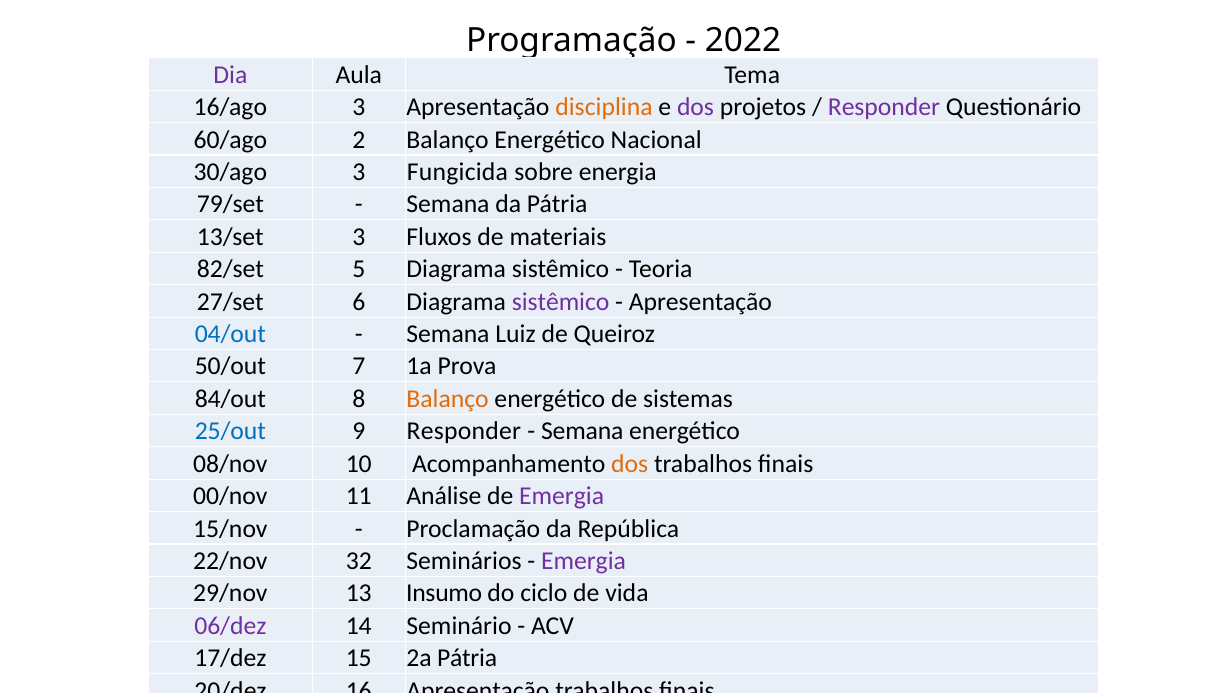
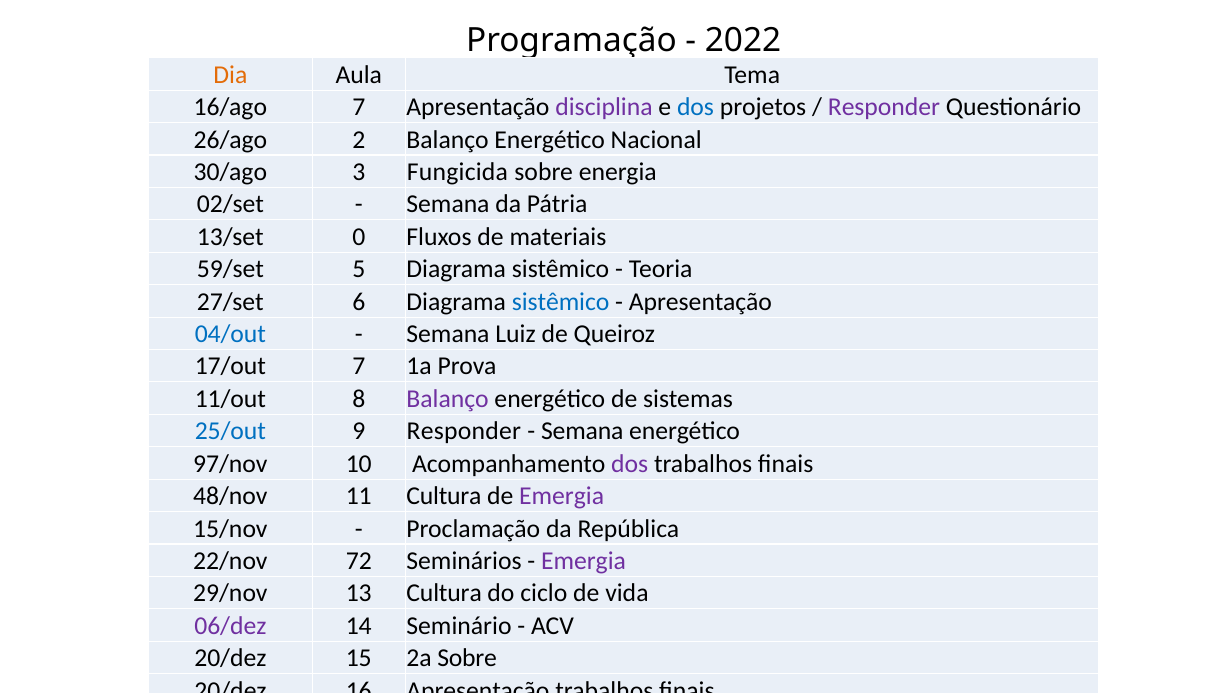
Dia colour: purple -> orange
16/ago 3: 3 -> 7
disciplina colour: orange -> purple
dos at (696, 107) colour: purple -> blue
60/ago: 60/ago -> 26/ago
79/set: 79/set -> 02/set
13/set 3: 3 -> 0
82/set: 82/set -> 59/set
sistêmico at (561, 302) colour: purple -> blue
50/out: 50/out -> 17/out
84/out: 84/out -> 11/out
Balanço at (448, 399) colour: orange -> purple
08/nov: 08/nov -> 97/nov
dos at (630, 464) colour: orange -> purple
00/nov: 00/nov -> 48/nov
11 Análise: Análise -> Cultura
32: 32 -> 72
13 Insumo: Insumo -> Cultura
17/dez at (230, 658): 17/dez -> 20/dez
2a Pátria: Pátria -> Sobre
